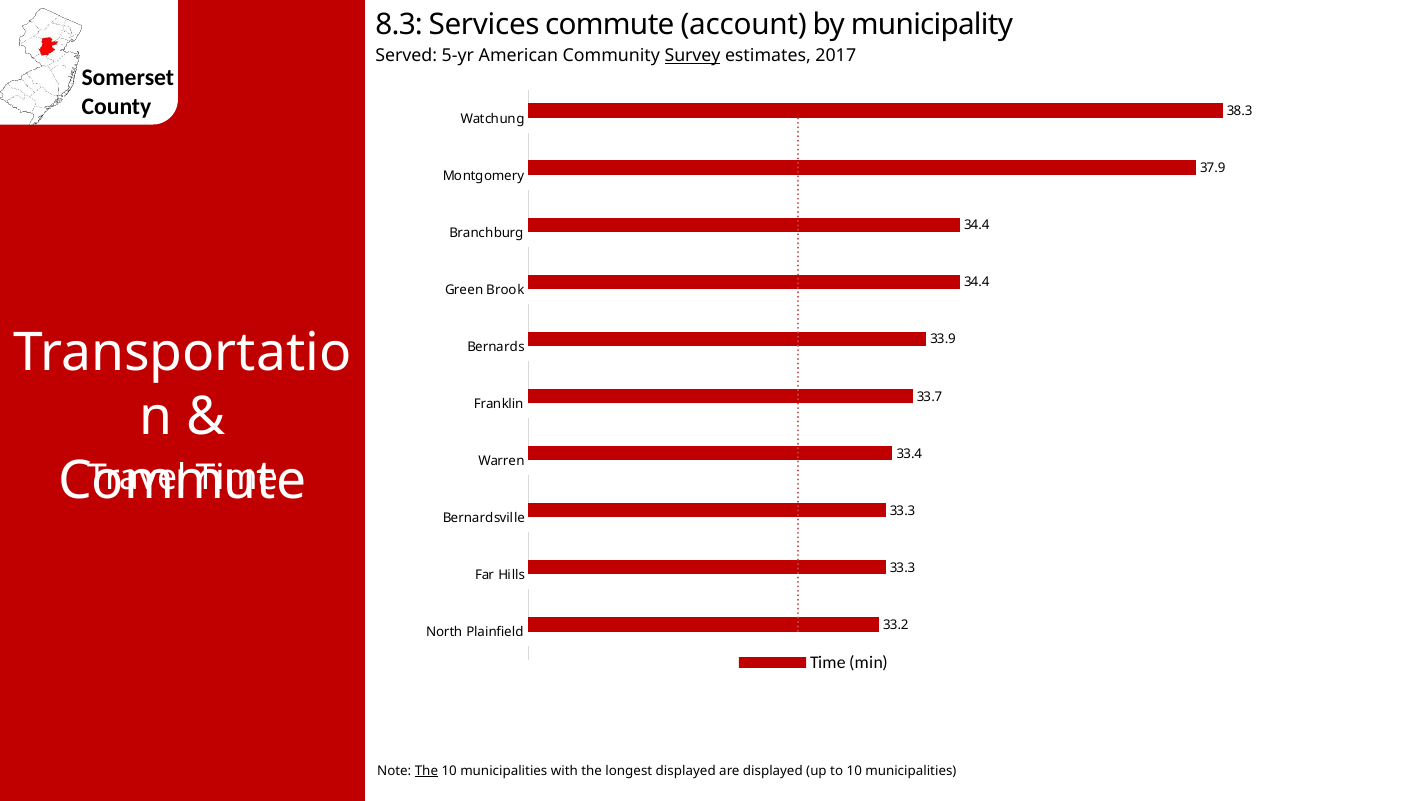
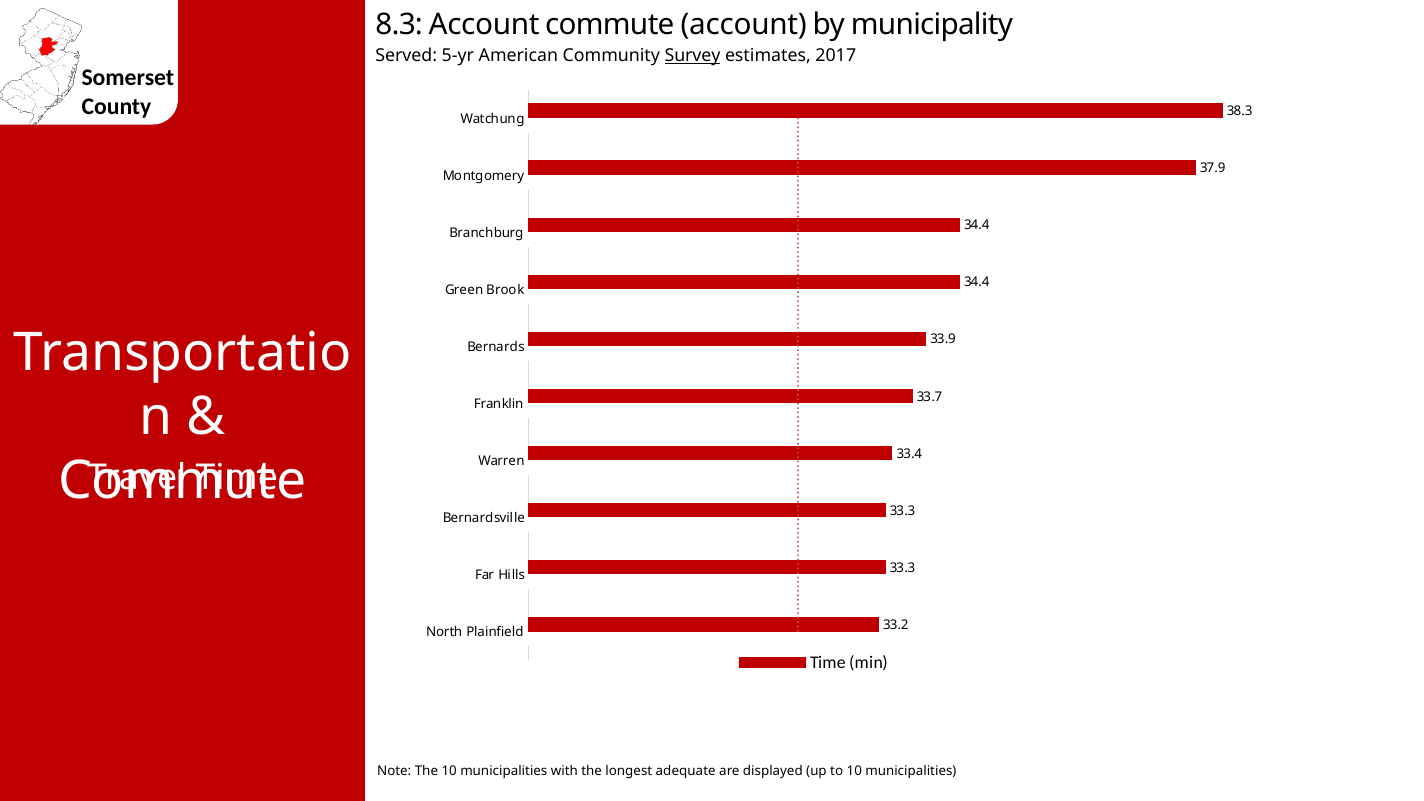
8.3 Services: Services -> Account
The at (426, 771) underline: present -> none
longest displayed: displayed -> adequate
